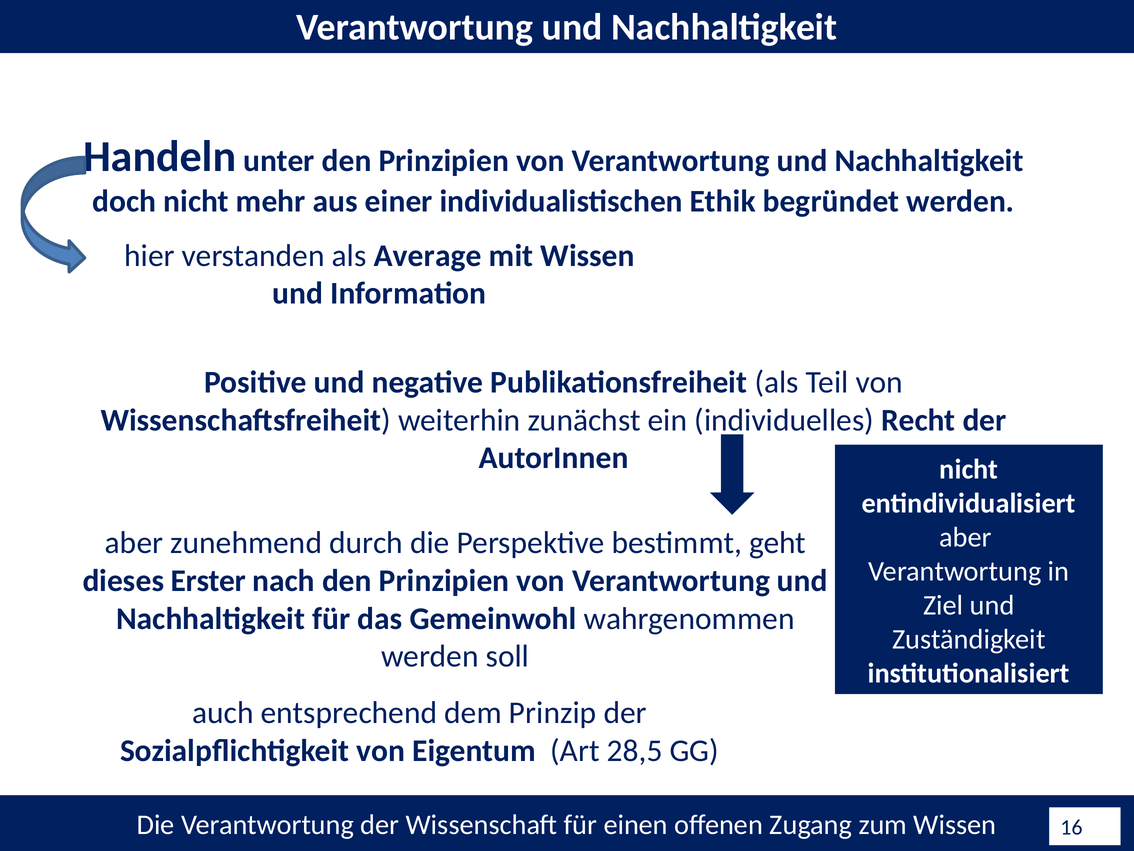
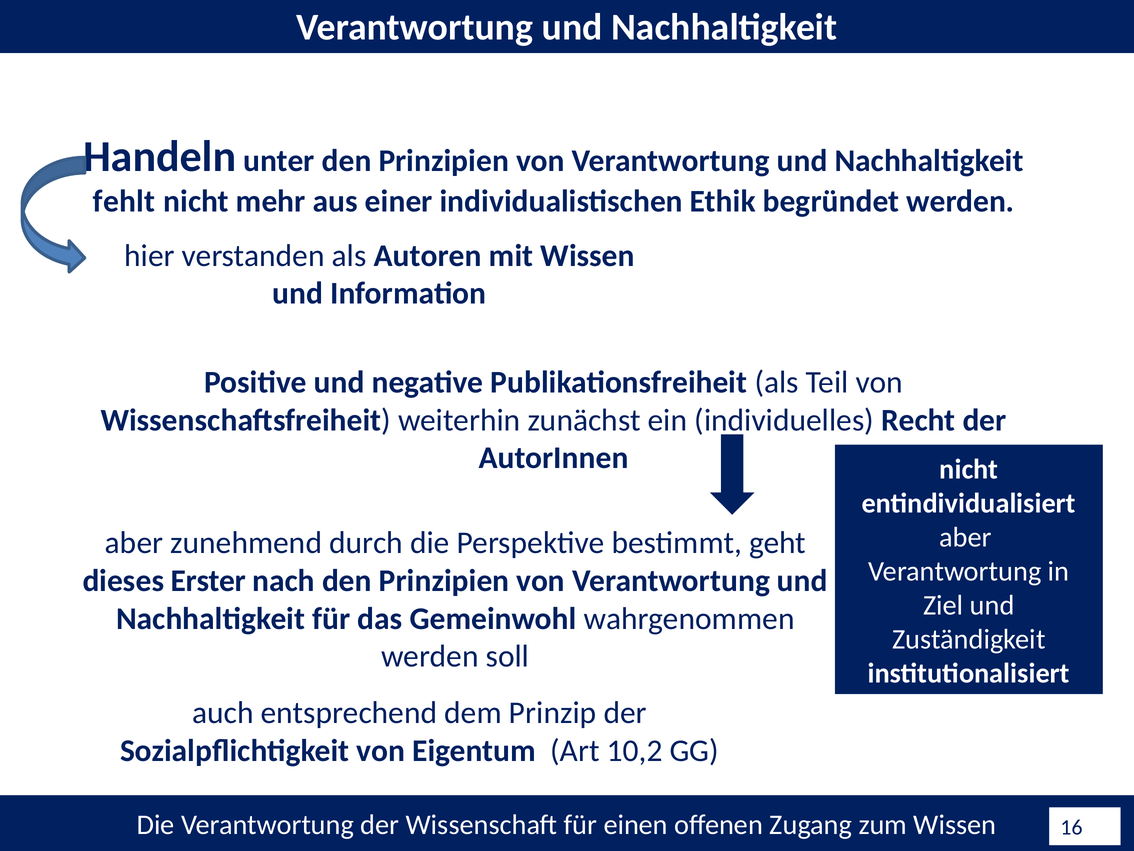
doch: doch -> fehlt
Average: Average -> Autoren
28,5: 28,5 -> 10,2
